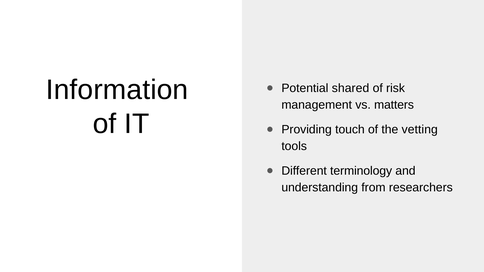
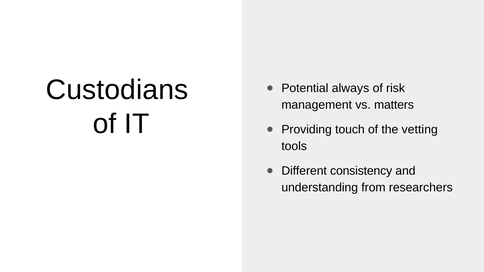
Information: Information -> Custodians
shared: shared -> always
terminology: terminology -> consistency
